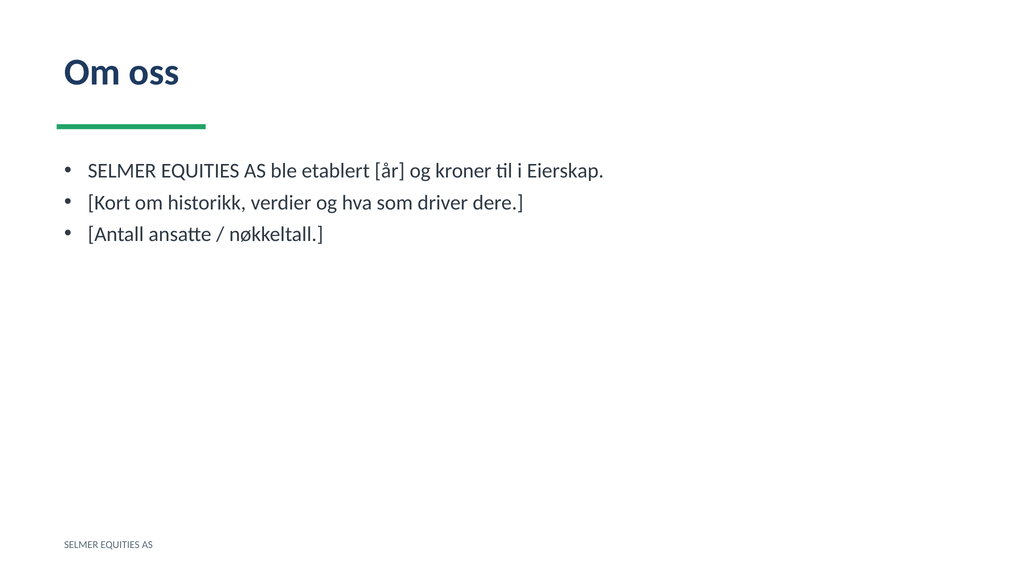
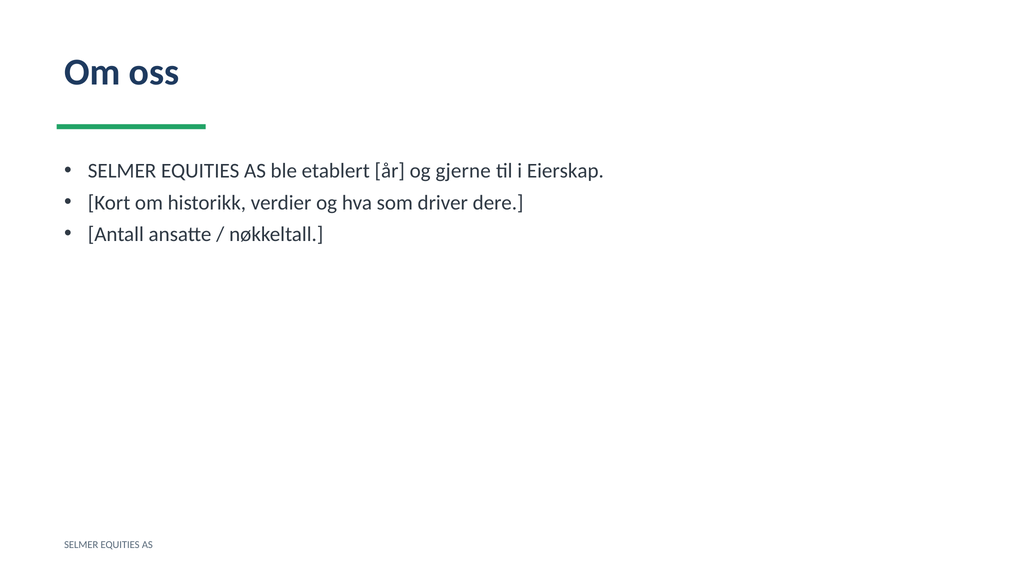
kroner: kroner -> gjerne
